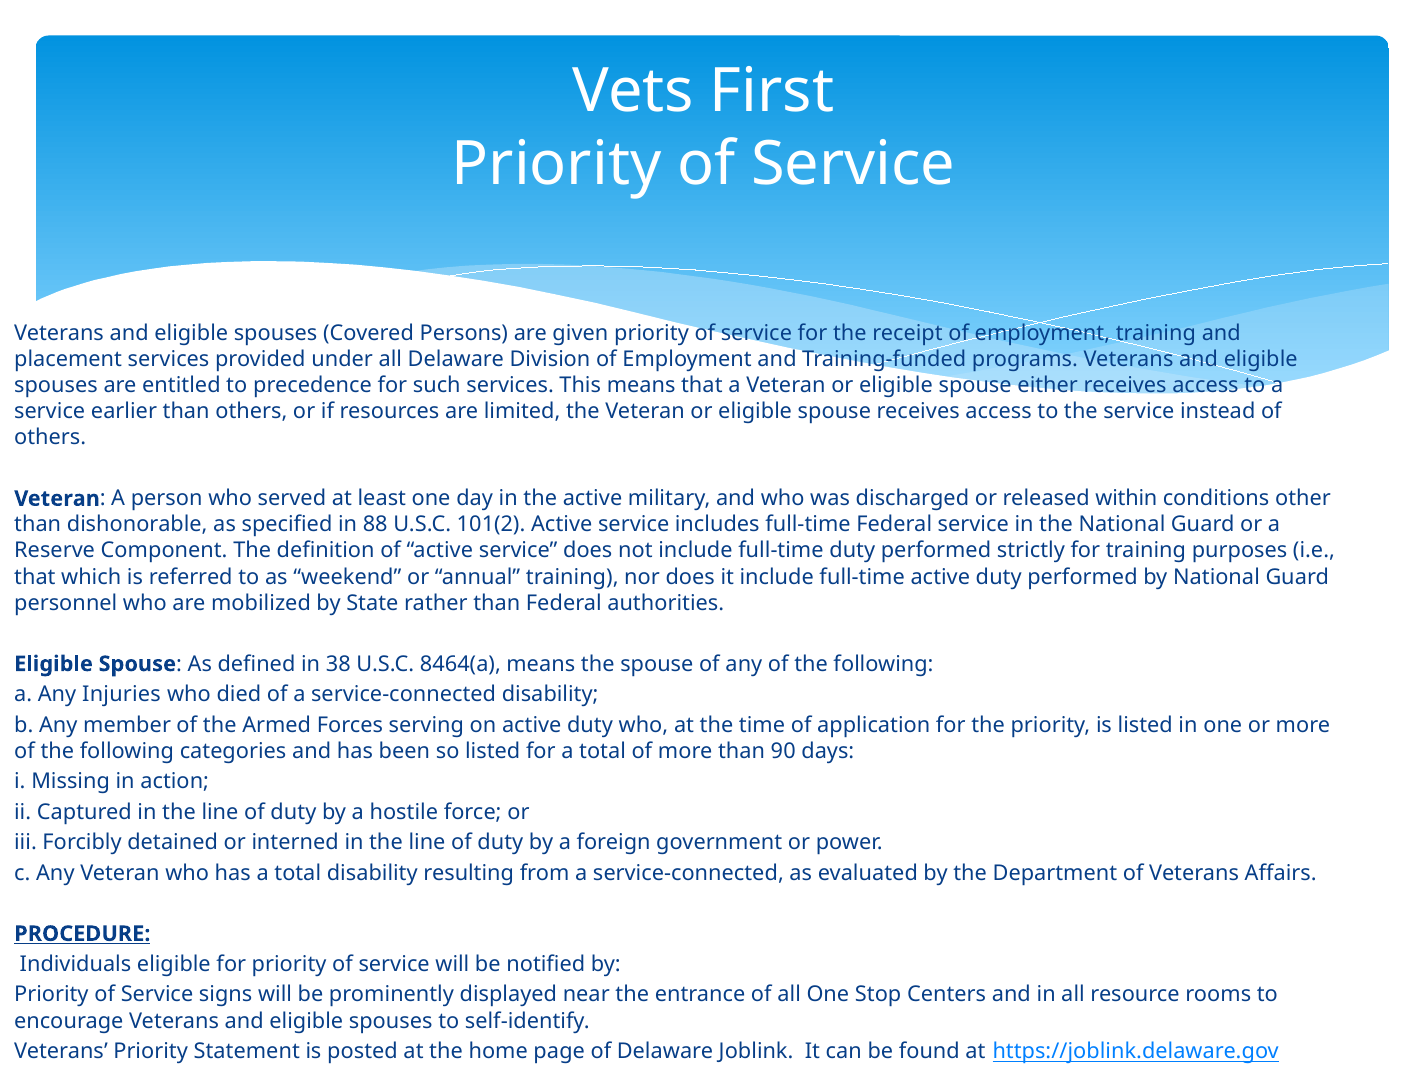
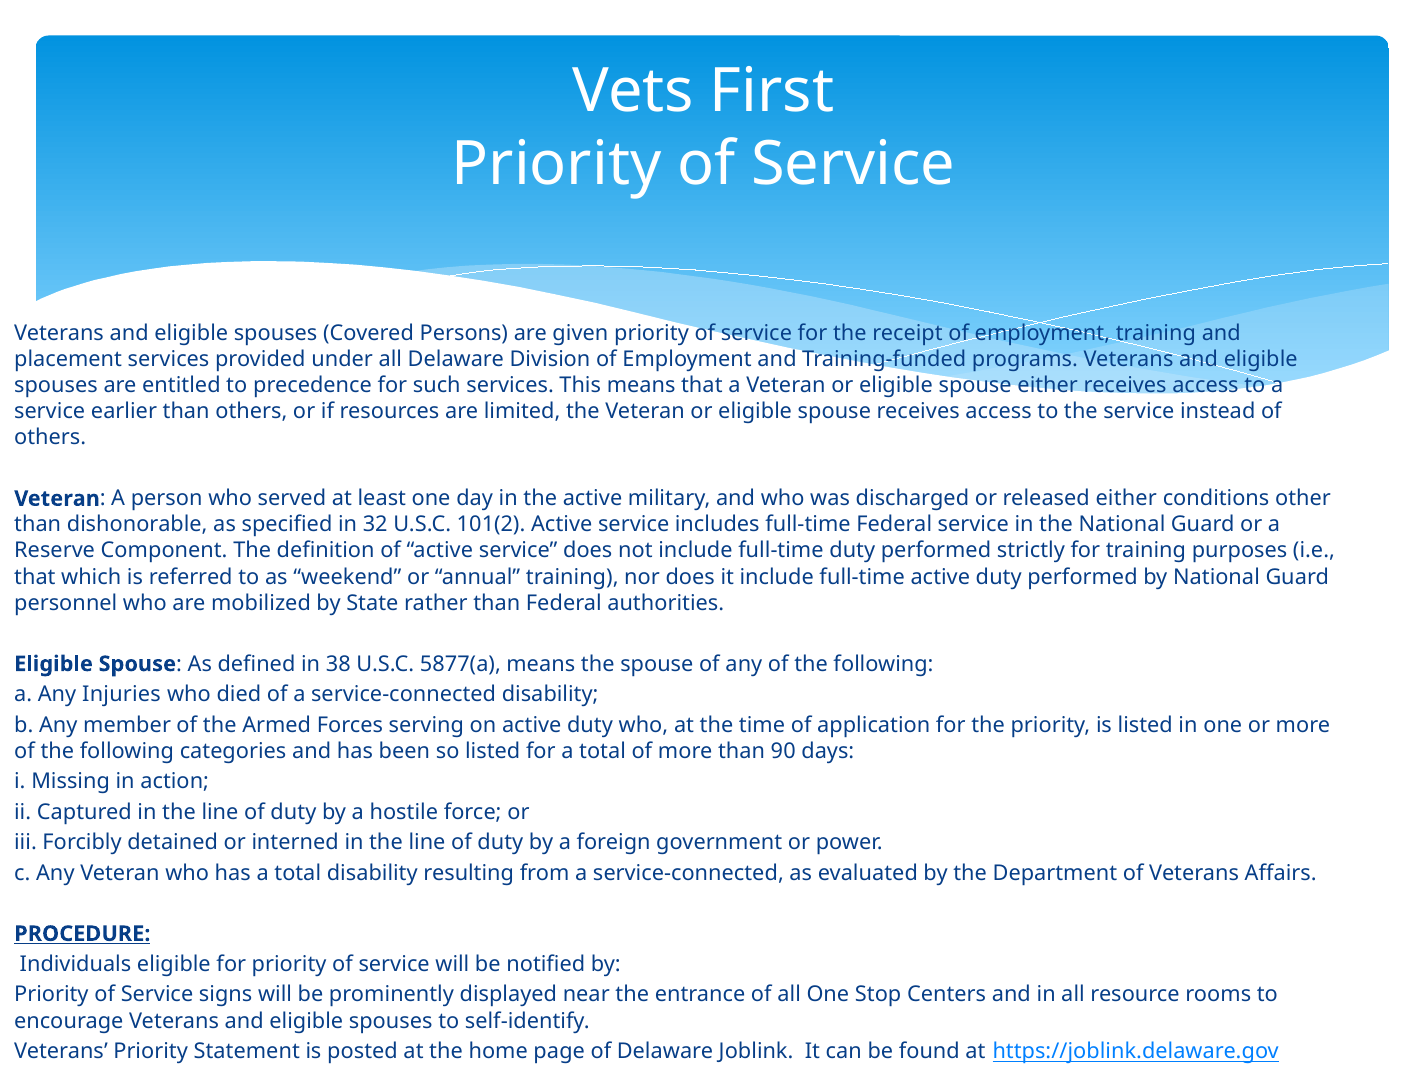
released within: within -> either
88: 88 -> 32
8464(a: 8464(a -> 5877(a
